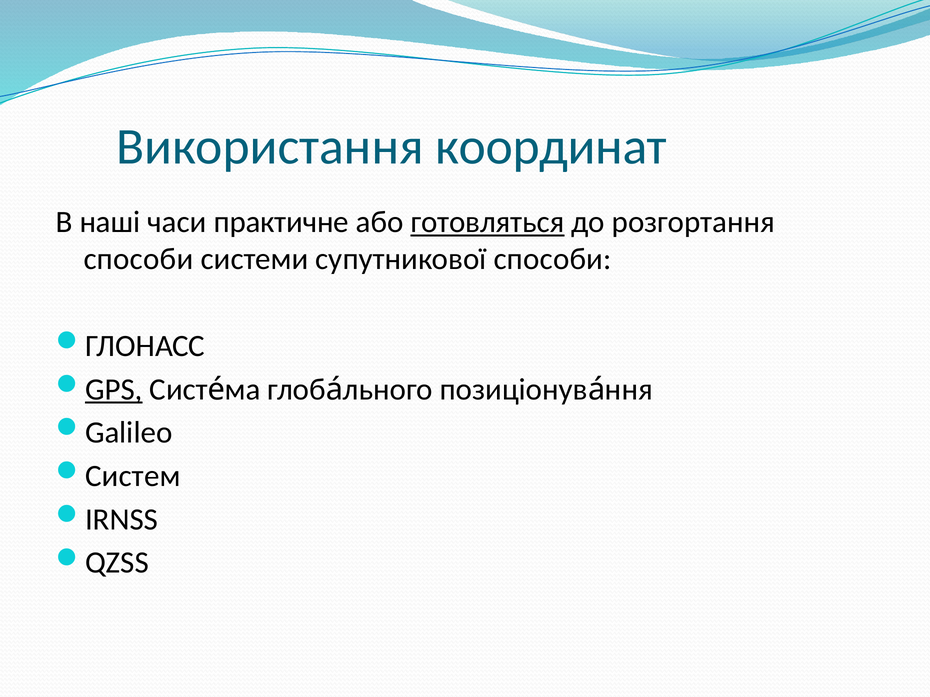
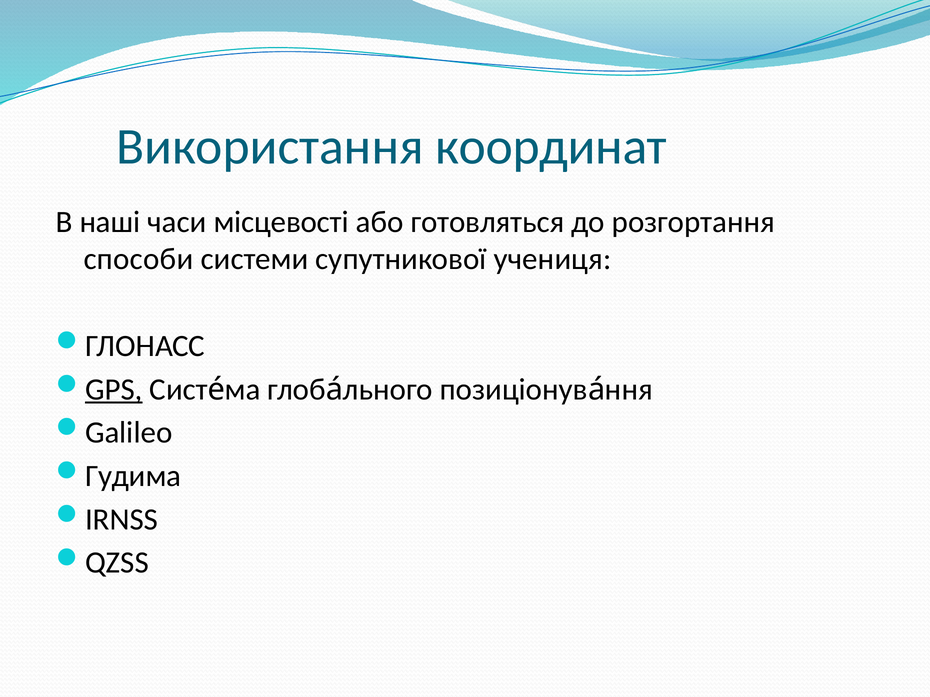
практичне: практичне -> місцевості
готовляться underline: present -> none
супутникової способи: способи -> учениця
Систем: Систем -> Гудима
